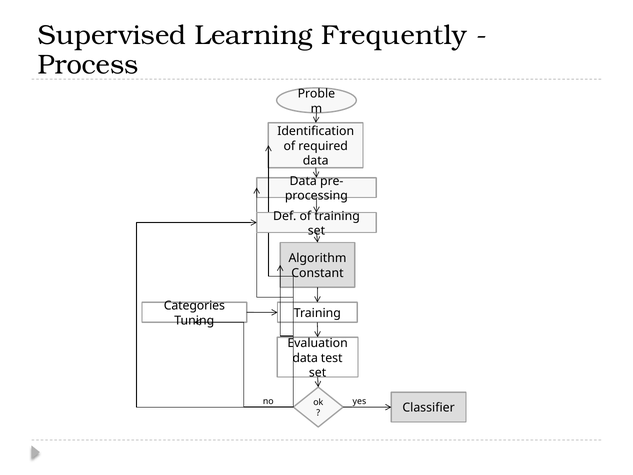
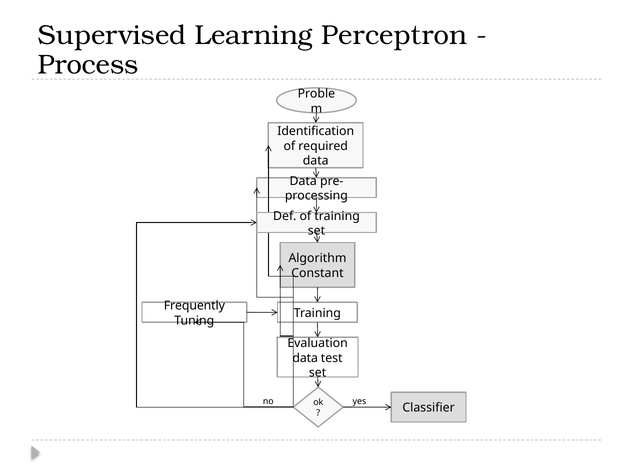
Frequently: Frequently -> Perceptron
Categories: Categories -> Frequently
